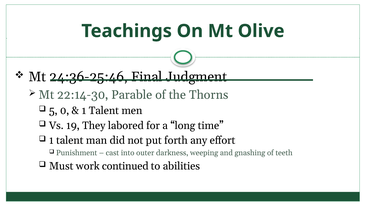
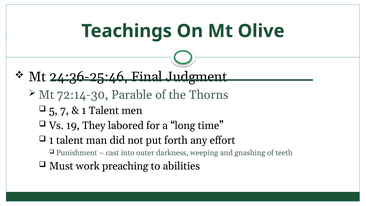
22:14-30: 22:14-30 -> 72:14-30
0: 0 -> 7
continued: continued -> preaching
